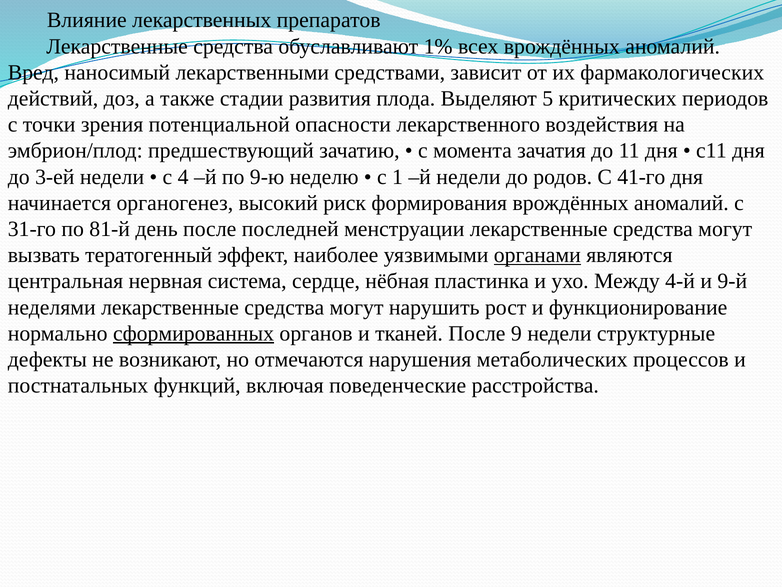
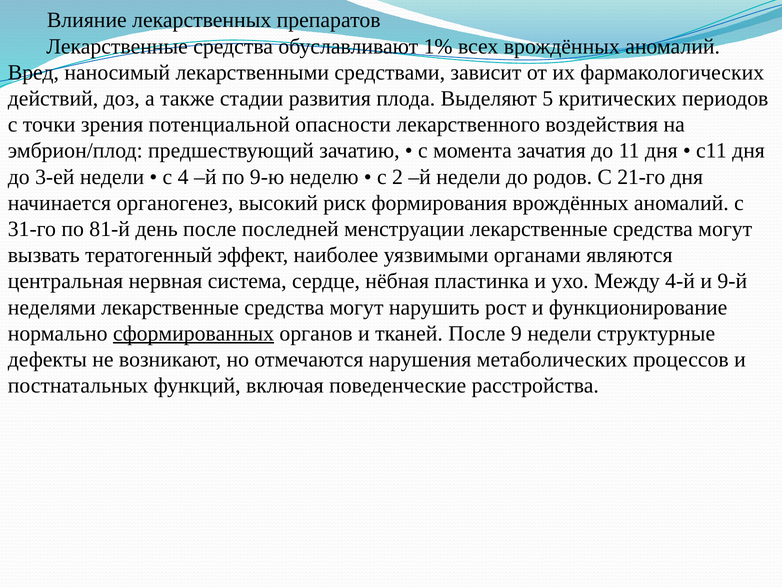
1: 1 -> 2
41-го: 41-го -> 21-го
органами underline: present -> none
